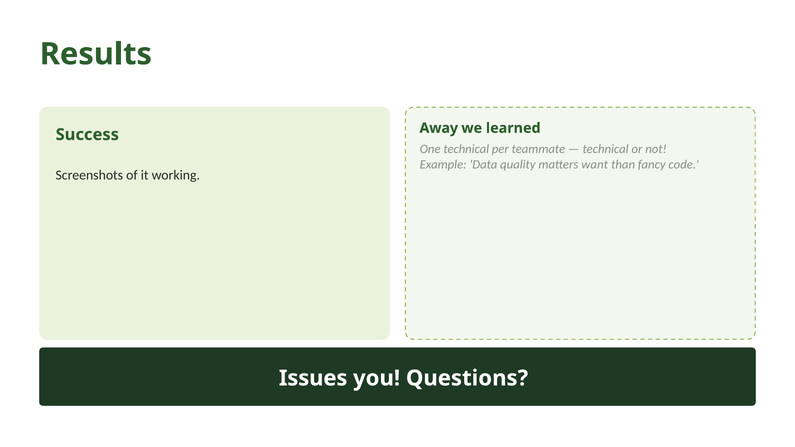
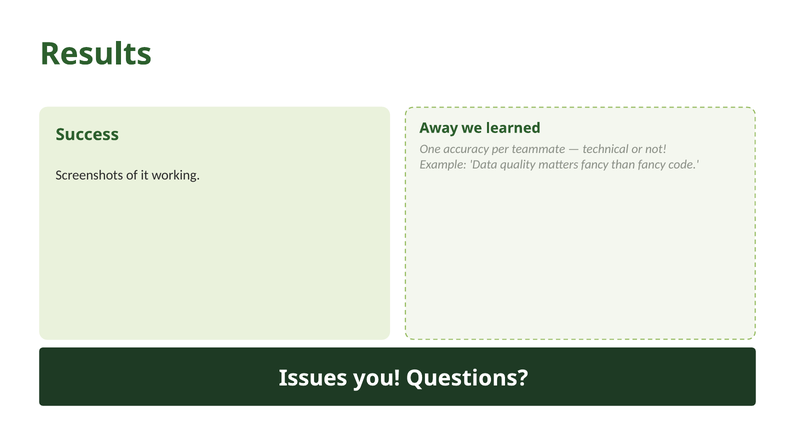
One technical: technical -> accuracy
matters want: want -> fancy
